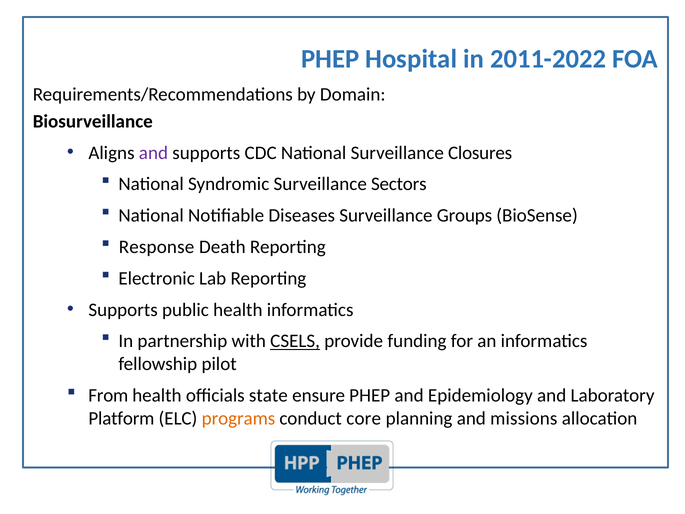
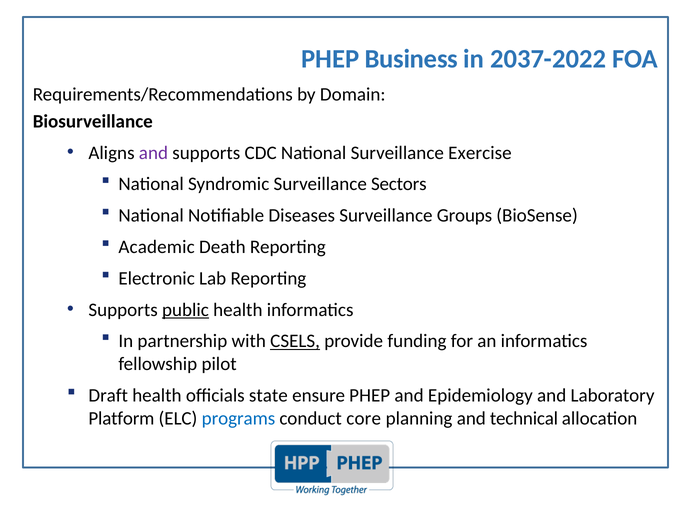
Hospital: Hospital -> Business
2011-2022: 2011-2022 -> 2037-2022
Closures: Closures -> Exercise
Response: Response -> Academic
public underline: none -> present
From: From -> Draft
programs colour: orange -> blue
missions: missions -> technical
